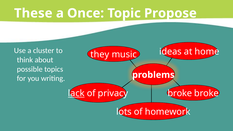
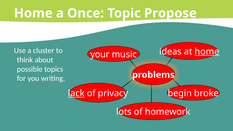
These at (33, 13): These -> Home
home at (207, 52) underline: none -> present
they: they -> your
broke at (180, 93): broke -> begin
